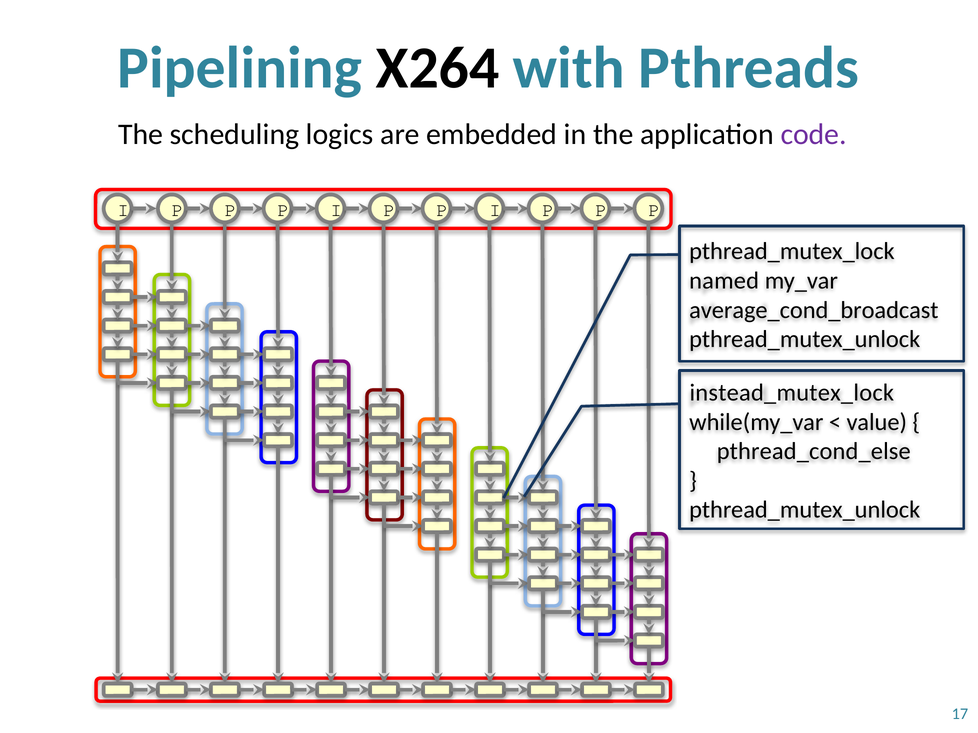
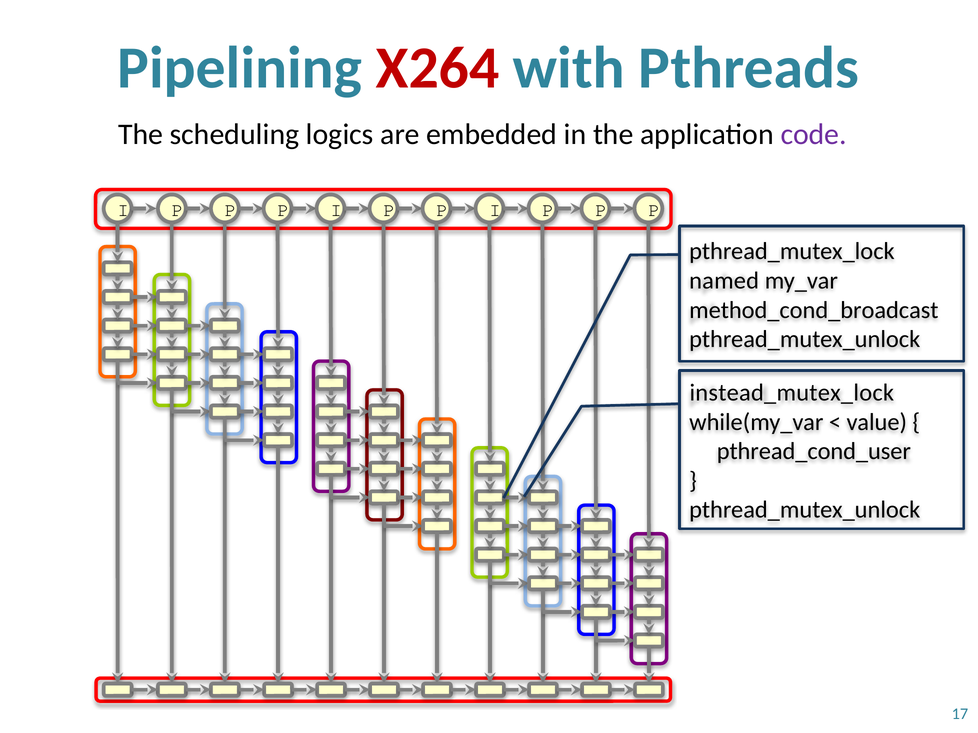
X264 colour: black -> red
average_cond_broadcast: average_cond_broadcast -> method_cond_broadcast
pthread_cond_else: pthread_cond_else -> pthread_cond_user
